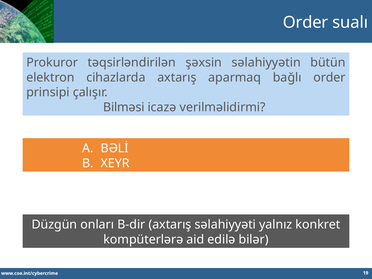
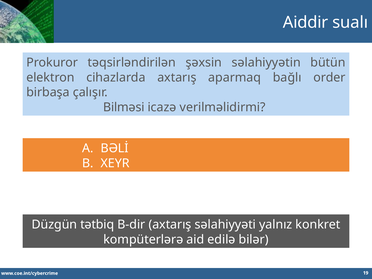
Order at (306, 22): Order -> Aiddir
prinsipi: prinsipi -> birbaşa
onları: onları -> tətbiq
